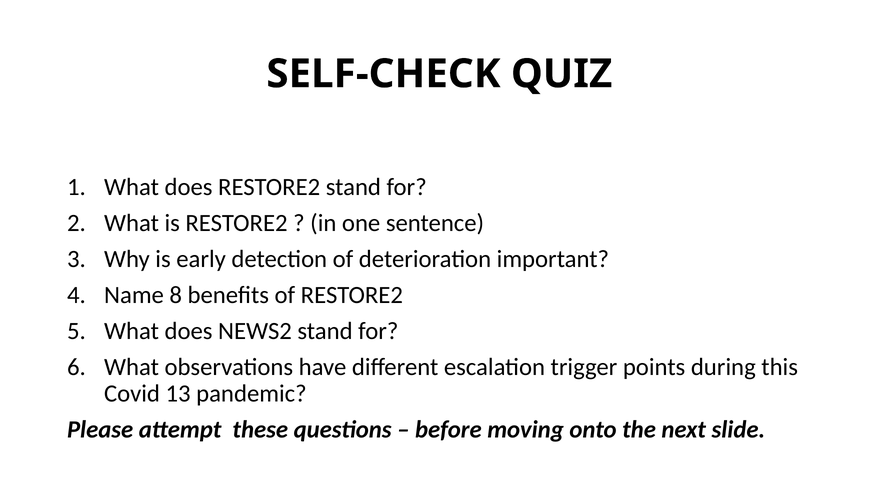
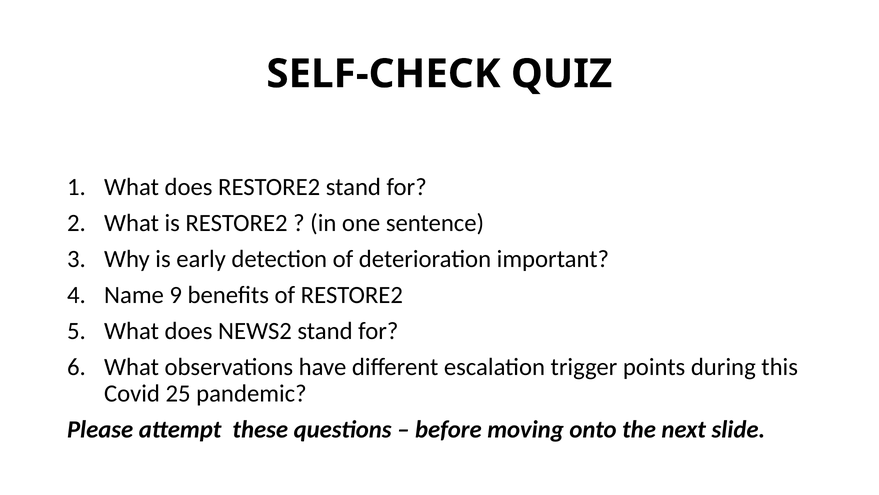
8: 8 -> 9
13: 13 -> 25
